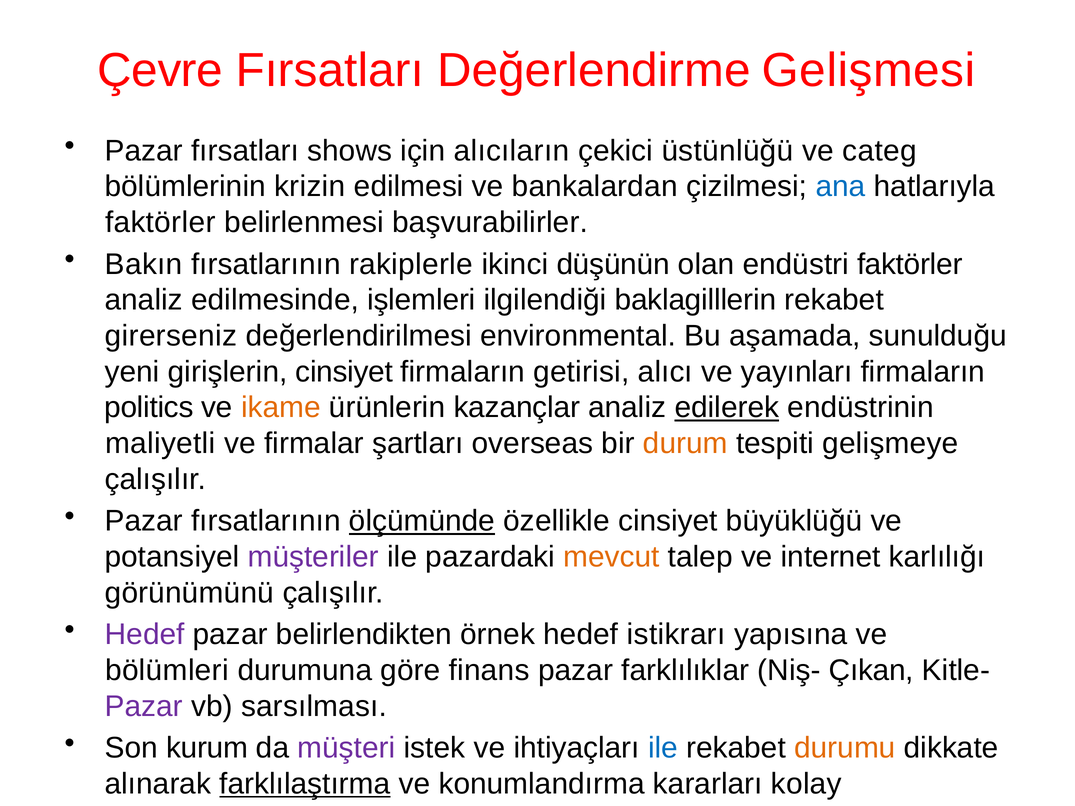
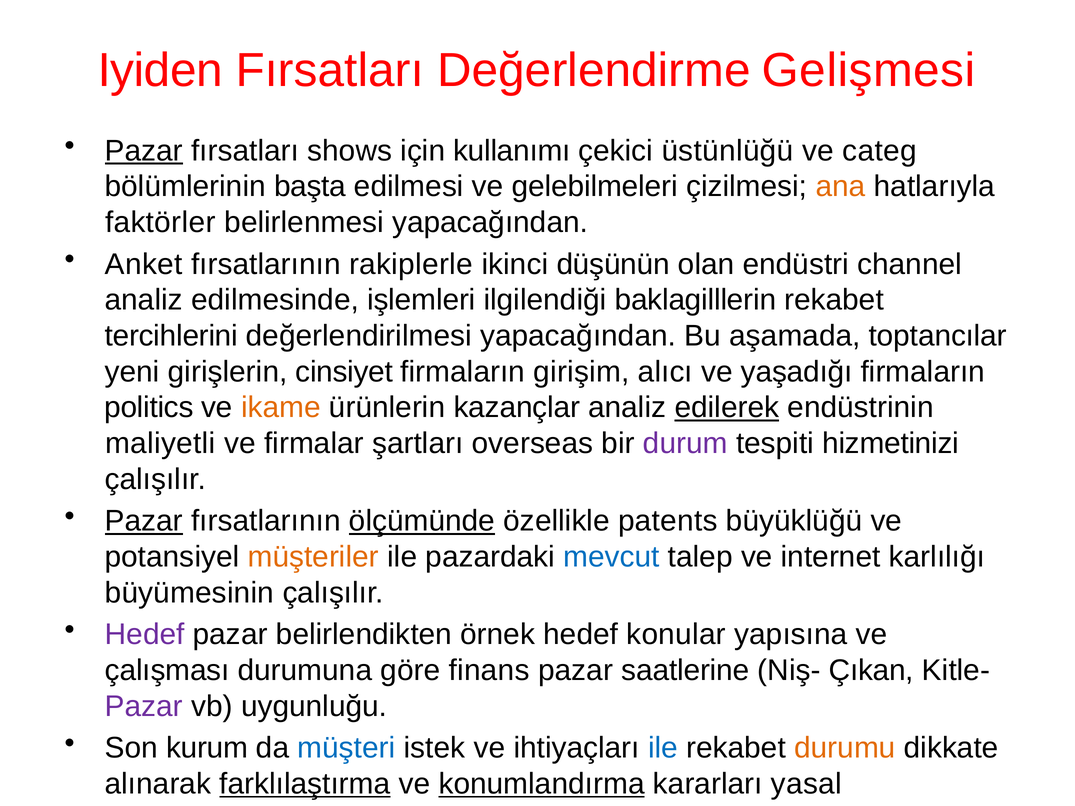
Çevre: Çevre -> Iyiden
Pazar at (144, 151) underline: none -> present
alıcıların: alıcıların -> kullanımı
krizin: krizin -> başta
bankalardan: bankalardan -> gelebilmeleri
ana colour: blue -> orange
belirlenmesi başvurabilirler: başvurabilirler -> yapacağından
Bakın: Bakın -> Anket
endüstri faktörler: faktörler -> channel
girerseniz: girerseniz -> tercihlerini
değerlendirilmesi environmental: environmental -> yapacağından
sunulduğu: sunulduğu -> toptancılar
getirisi: getirisi -> girişim
yayınları: yayınları -> yaşadığı
durum colour: orange -> purple
gelişmeye: gelişmeye -> hizmetinizi
Pazar at (144, 521) underline: none -> present
özellikle cinsiyet: cinsiyet -> patents
müşteriler colour: purple -> orange
mevcut colour: orange -> blue
görünümünü: görünümünü -> büyümesinin
istikrarı: istikrarı -> konular
bölümleri: bölümleri -> çalışması
farklılıklar: farklılıklar -> saatlerine
sarsılması: sarsılması -> uygunluğu
müşteri colour: purple -> blue
konumlandırma underline: none -> present
kolay: kolay -> yasal
